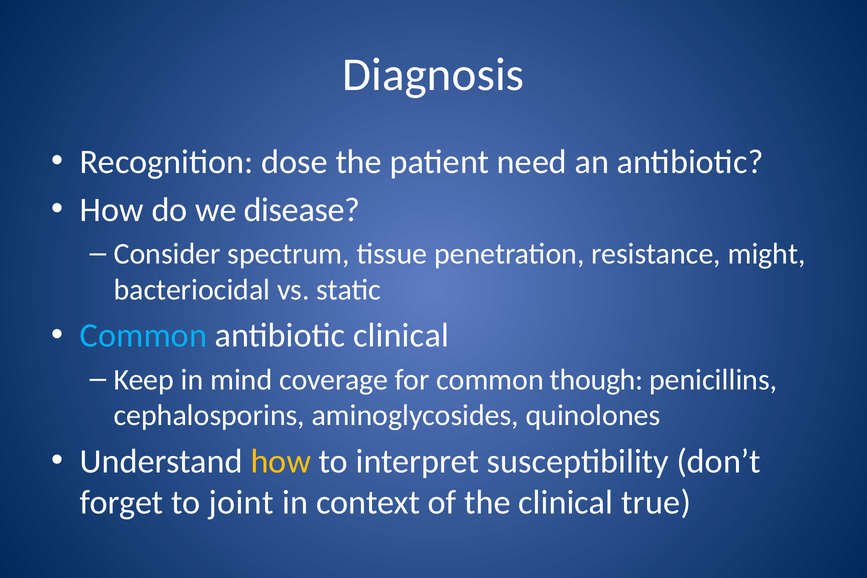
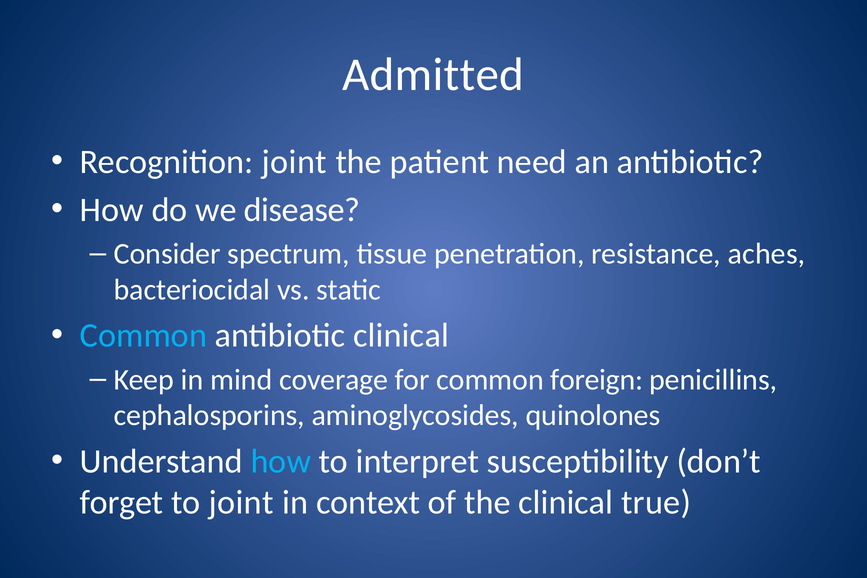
Diagnosis: Diagnosis -> Admitted
Recognition dose: dose -> joint
might: might -> aches
though: though -> foreign
how at (281, 461) colour: yellow -> light blue
